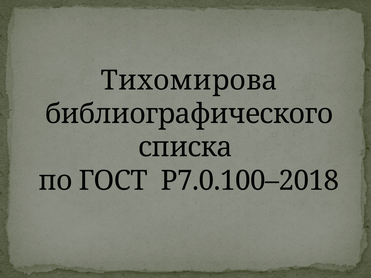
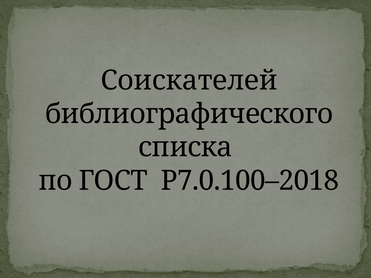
Тихомирова: Тихомирова -> Соискателей
